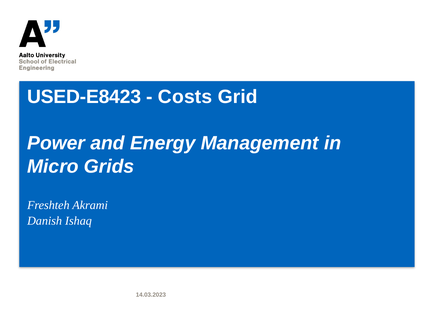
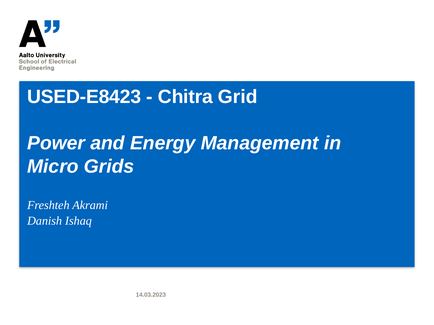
Costs: Costs -> Chitra
